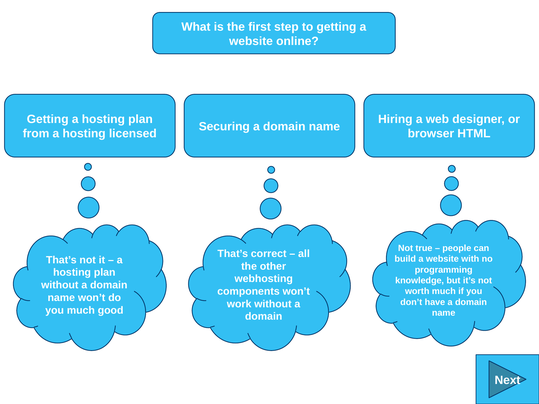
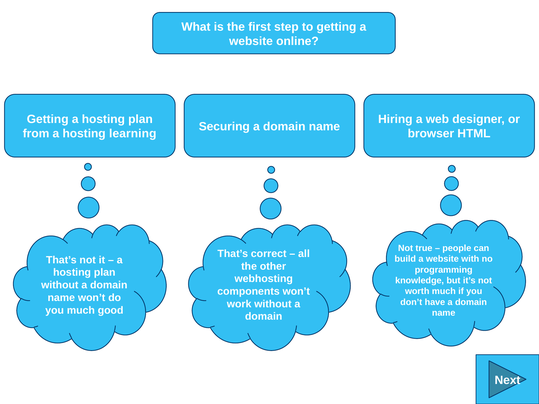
licensed: licensed -> learning
